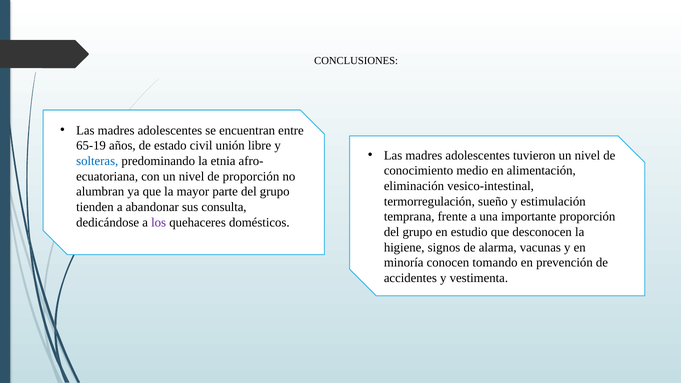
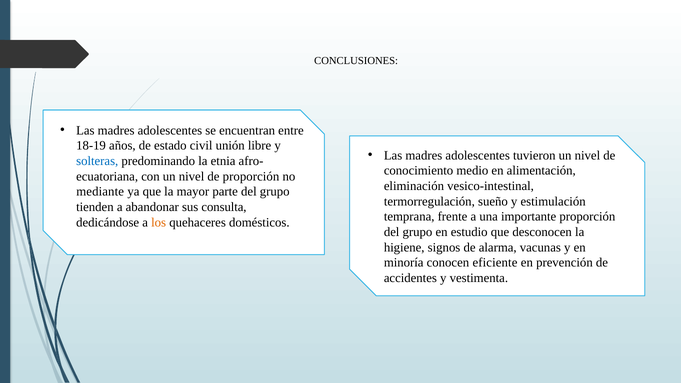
65-19: 65-19 -> 18-19
alumbran: alumbran -> mediante
los colour: purple -> orange
tomando: tomando -> eficiente
